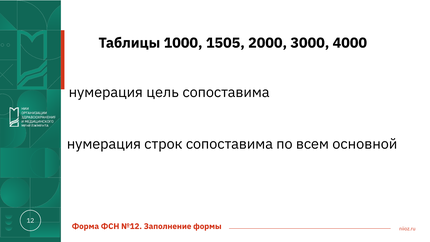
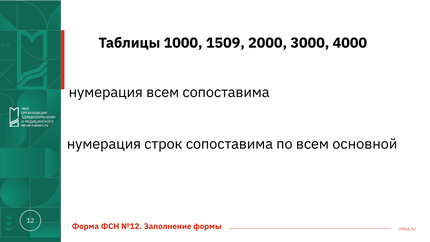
1505: 1505 -> 1509
нумерация цель: цель -> всем
